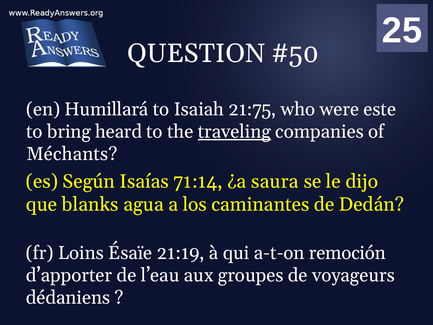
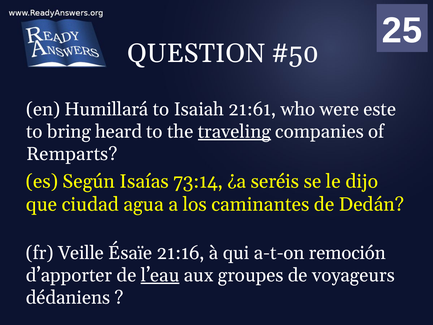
21:75: 21:75 -> 21:61
Méchants: Méchants -> Remparts
71:14: 71:14 -> 73:14
saura: saura -> seréis
blanks: blanks -> ciudad
Loins: Loins -> Veille
21:19: 21:19 -> 21:16
l’eau underline: none -> present
